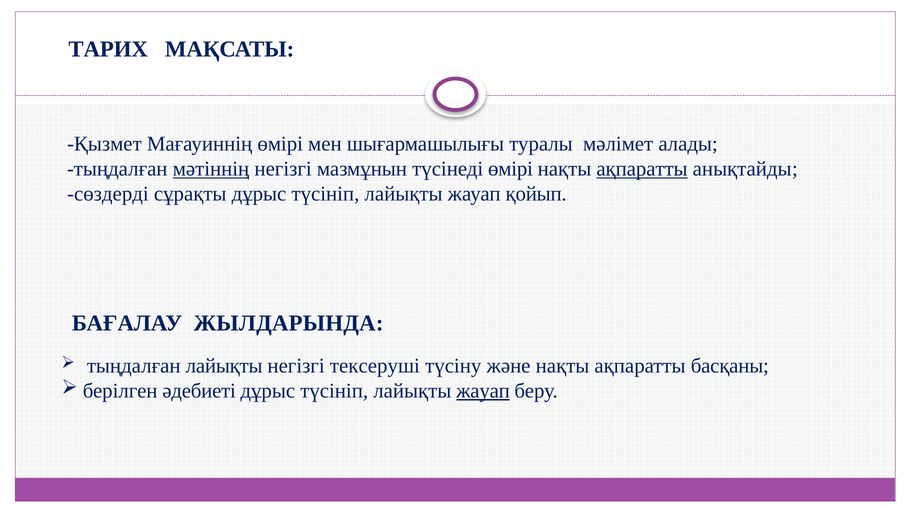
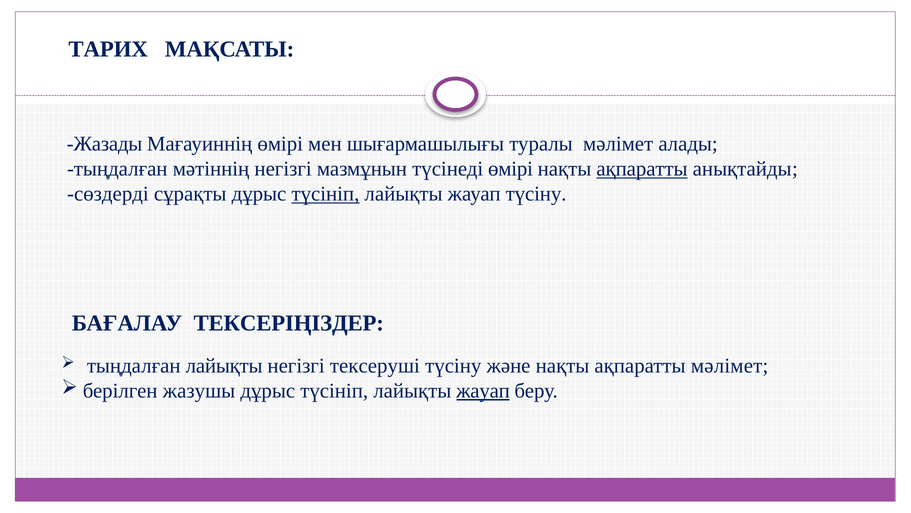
Қызмет: Қызмет -> Жазады
мәтіннің underline: present -> none
түсініп at (325, 194) underline: none -> present
жауап қойып: қойып -> түсіну
ЖЫЛДАРЫНДА: ЖЫЛДАРЫНДА -> ТЕКСЕРІҢІЗДЕР
ақпаратты басқаны: басқаны -> мәлімет
әдебиеті: әдебиеті -> жазушы
